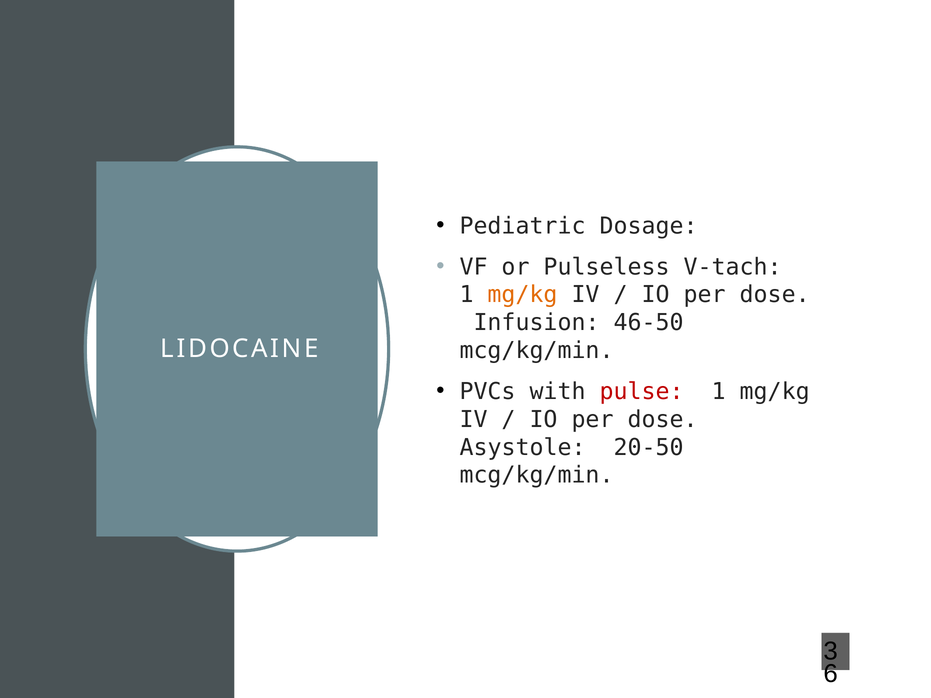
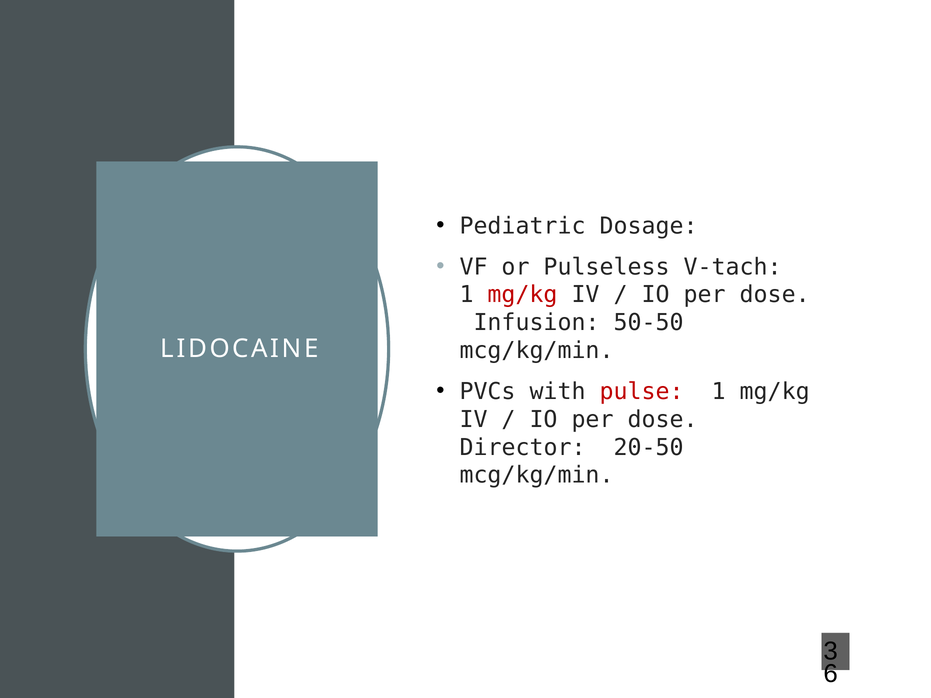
mg/kg at (522, 295) colour: orange -> red
46-50: 46-50 -> 50-50
Asystole: Asystole -> Director
